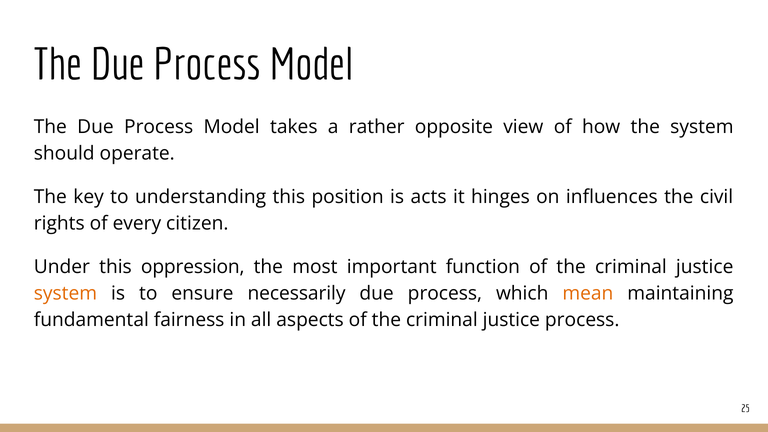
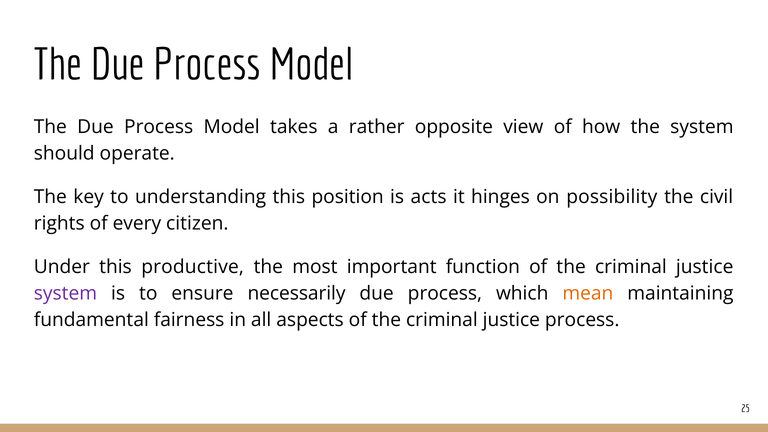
influences: influences -> possibility
oppression: oppression -> productive
system at (65, 293) colour: orange -> purple
